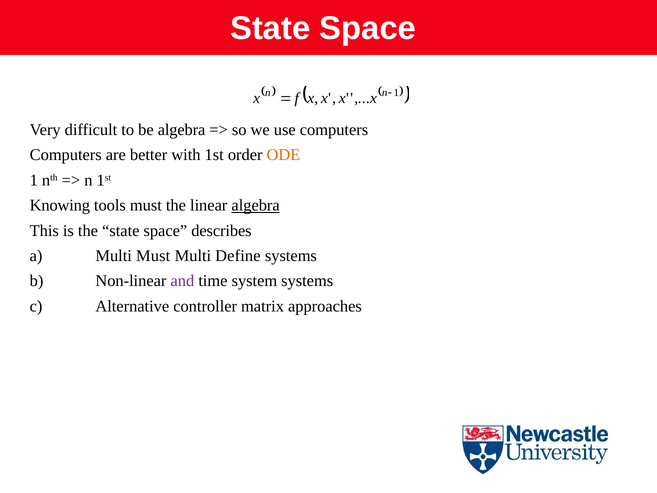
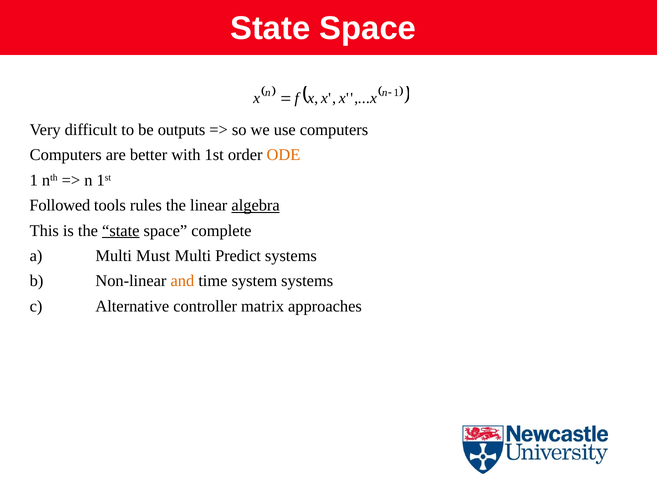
be algebra: algebra -> outputs
Knowing: Knowing -> Followed
tools must: must -> rules
state at (121, 231) underline: none -> present
describes: describes -> complete
Define: Define -> Predict
and colour: purple -> orange
